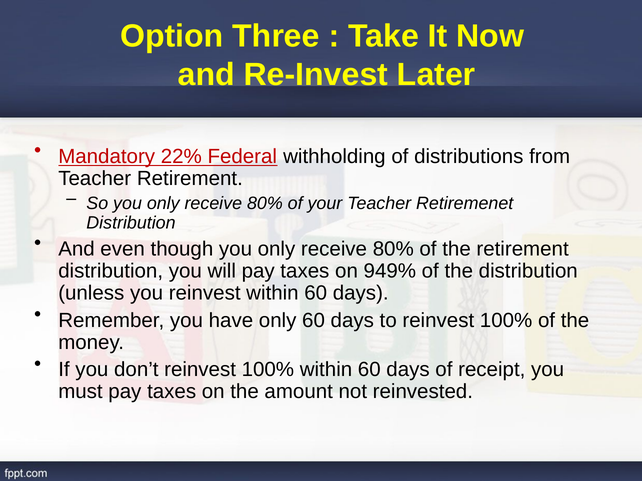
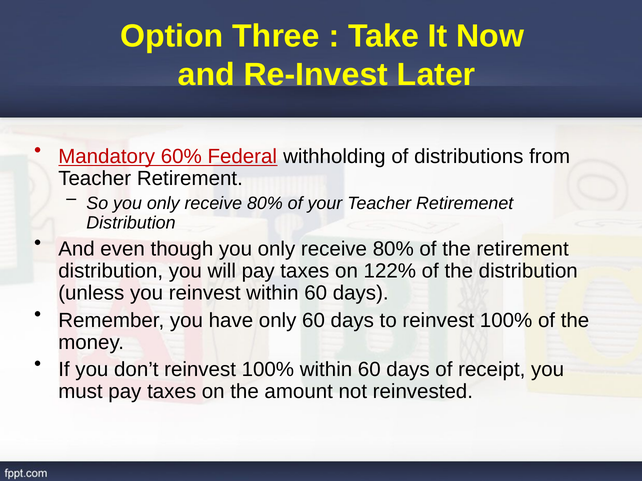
22%: 22% -> 60%
949%: 949% -> 122%
